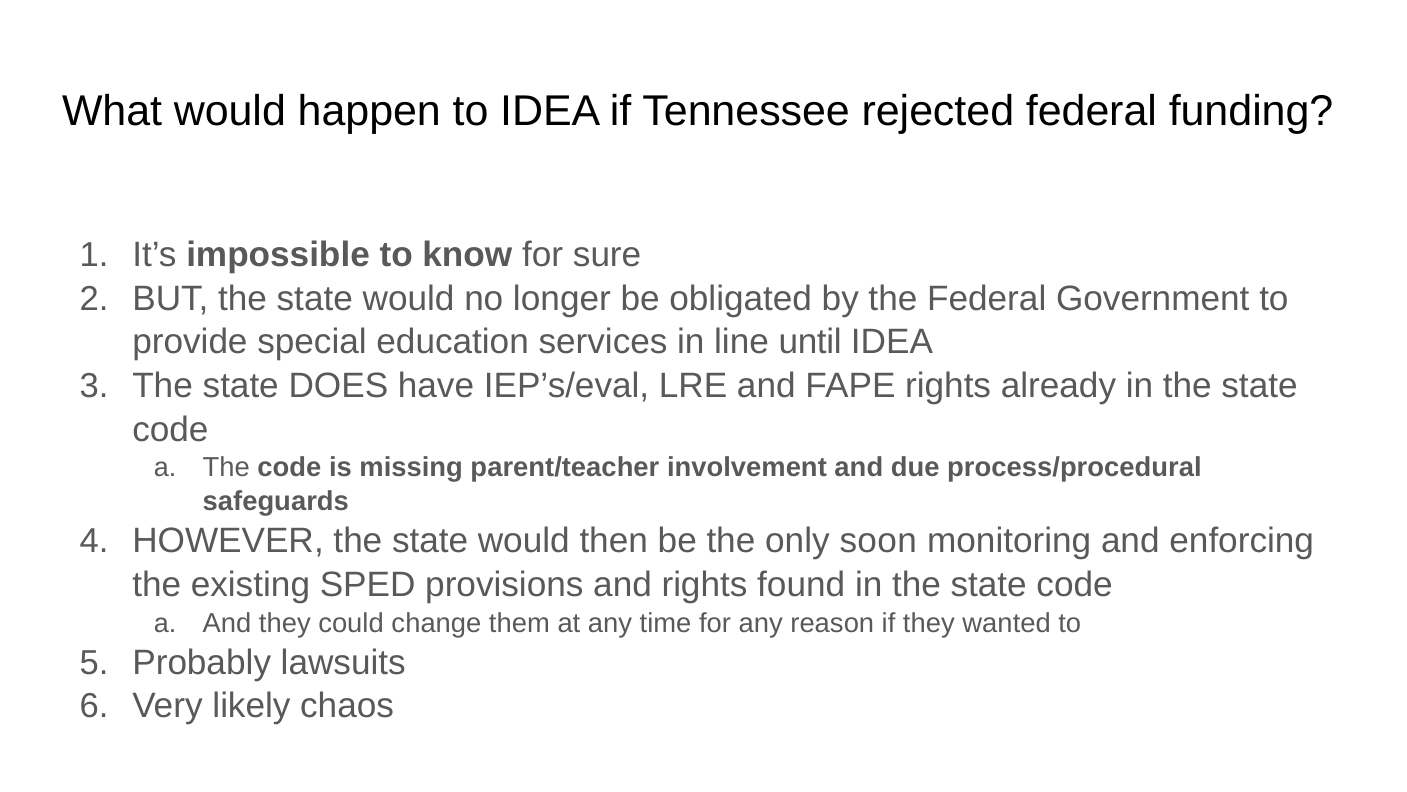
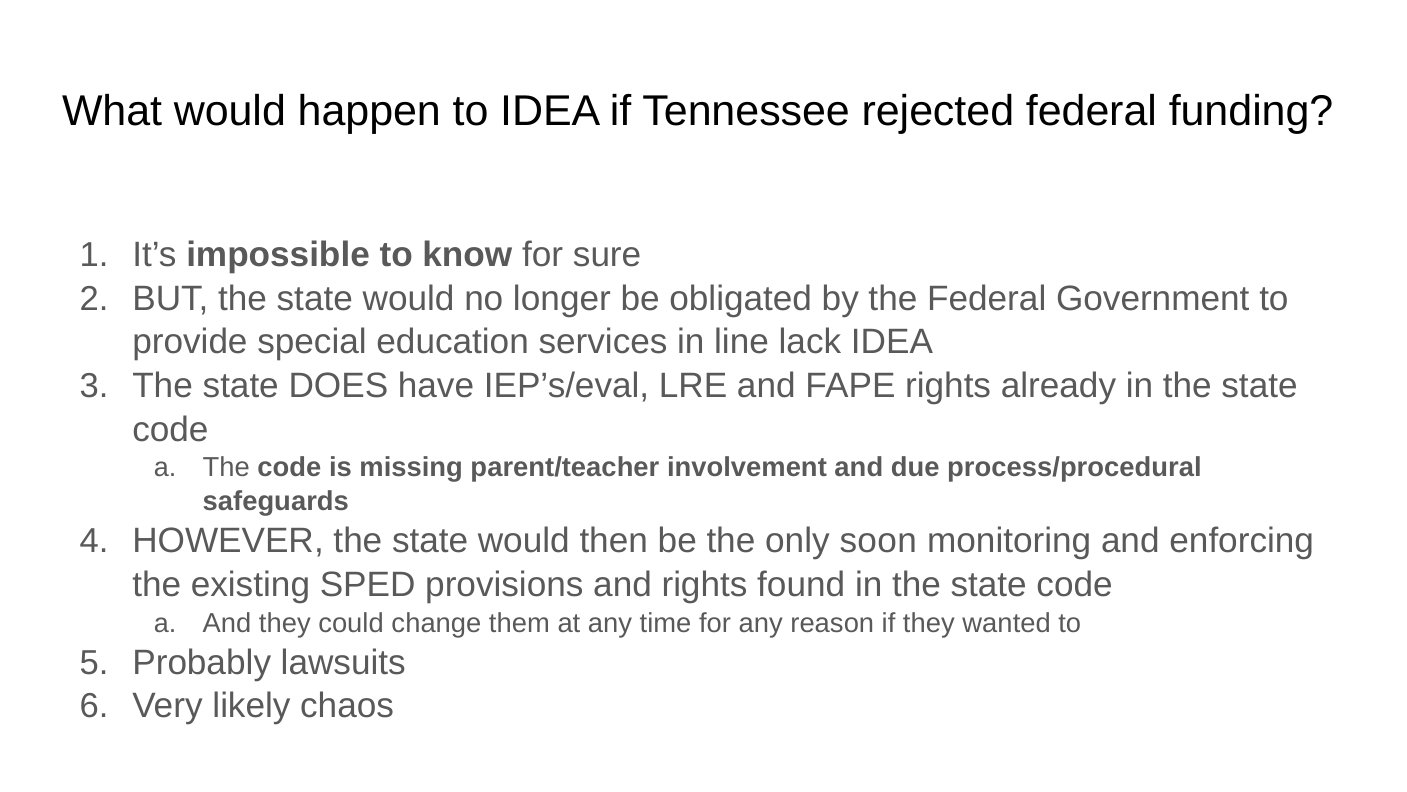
until: until -> lack
